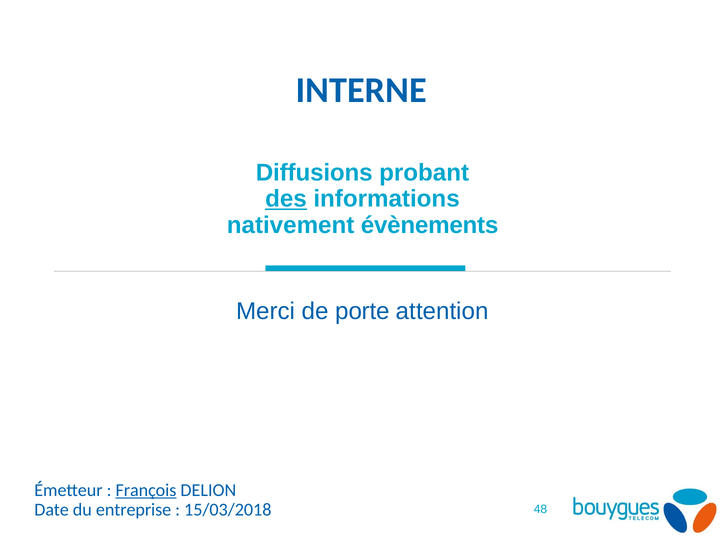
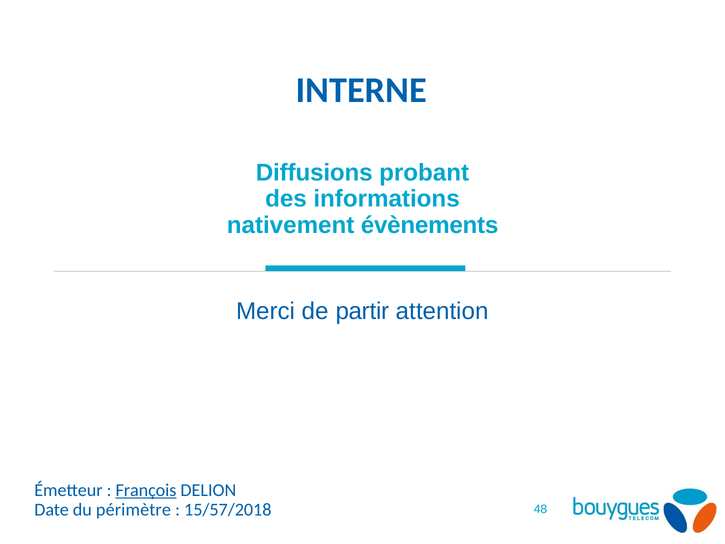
des underline: present -> none
porte: porte -> partir
entreprise: entreprise -> périmètre
15/03/2018: 15/03/2018 -> 15/57/2018
